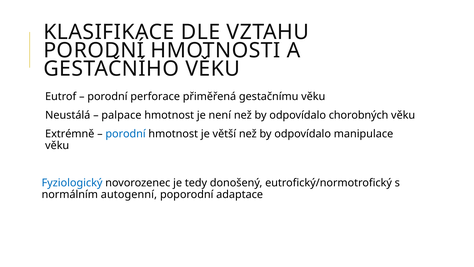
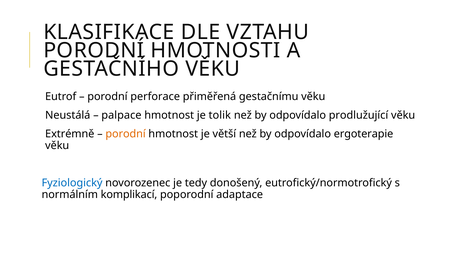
není: není -> tolik
chorobných: chorobných -> prodlužující
porodní at (126, 134) colour: blue -> orange
manipulace: manipulace -> ergoterapie
autogenní: autogenní -> komplikací
